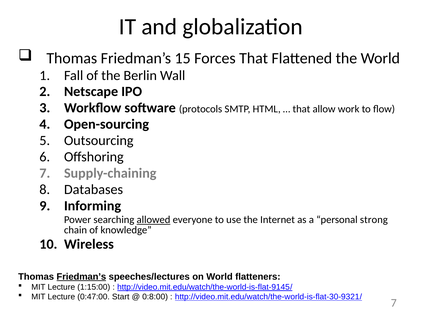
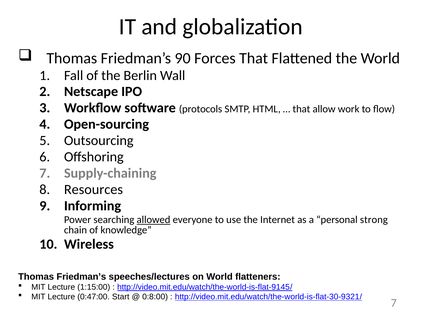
15: 15 -> 90
Databases: Databases -> Resources
Friedman’s at (81, 277) underline: present -> none
